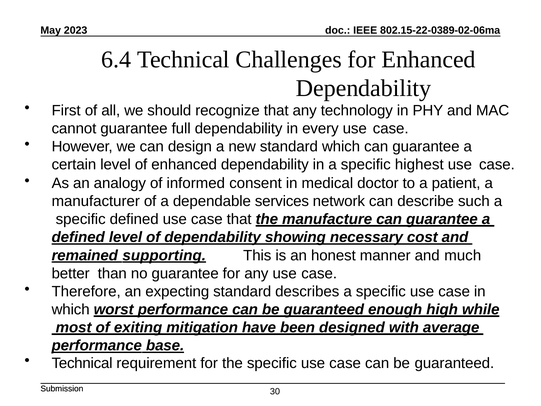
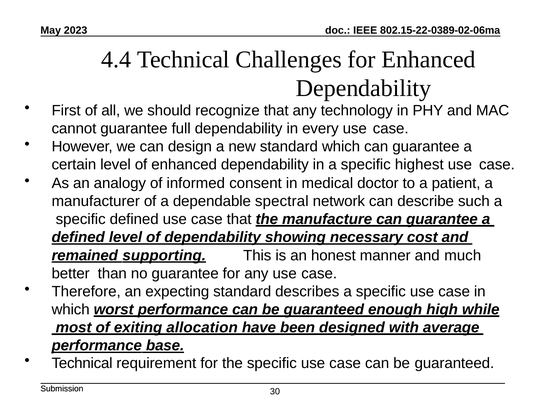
6.4: 6.4 -> 4.4
services: services -> spectral
mitigation: mitigation -> allocation
